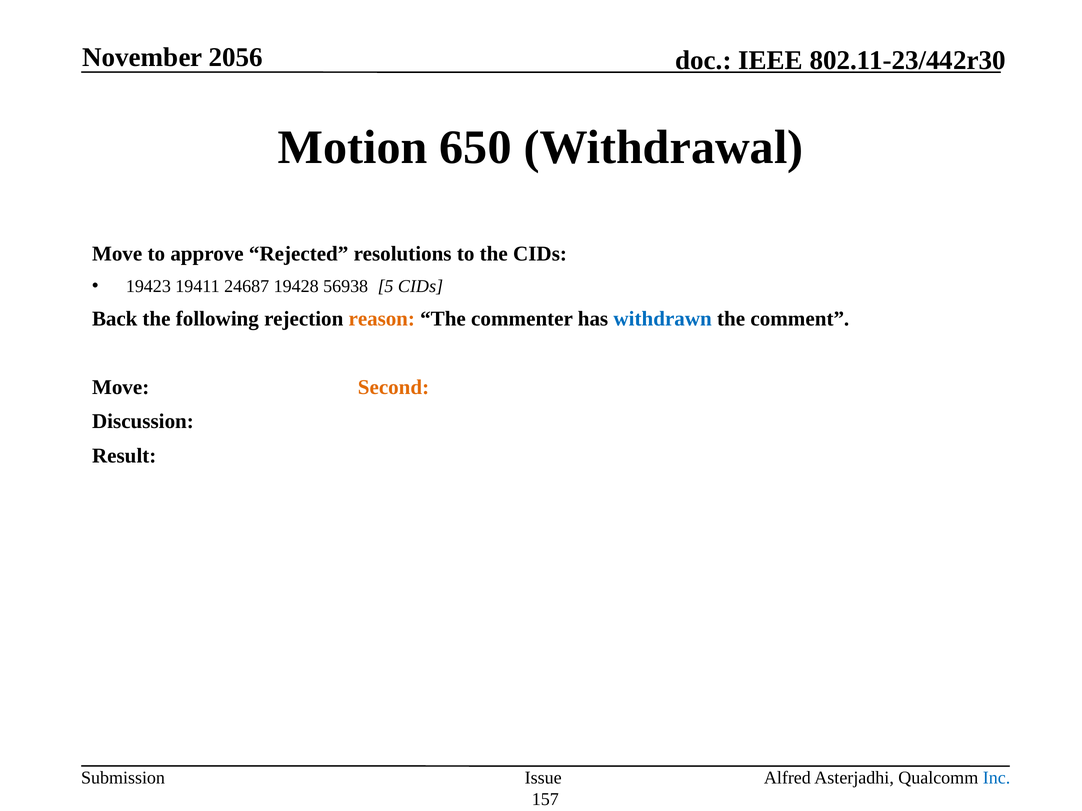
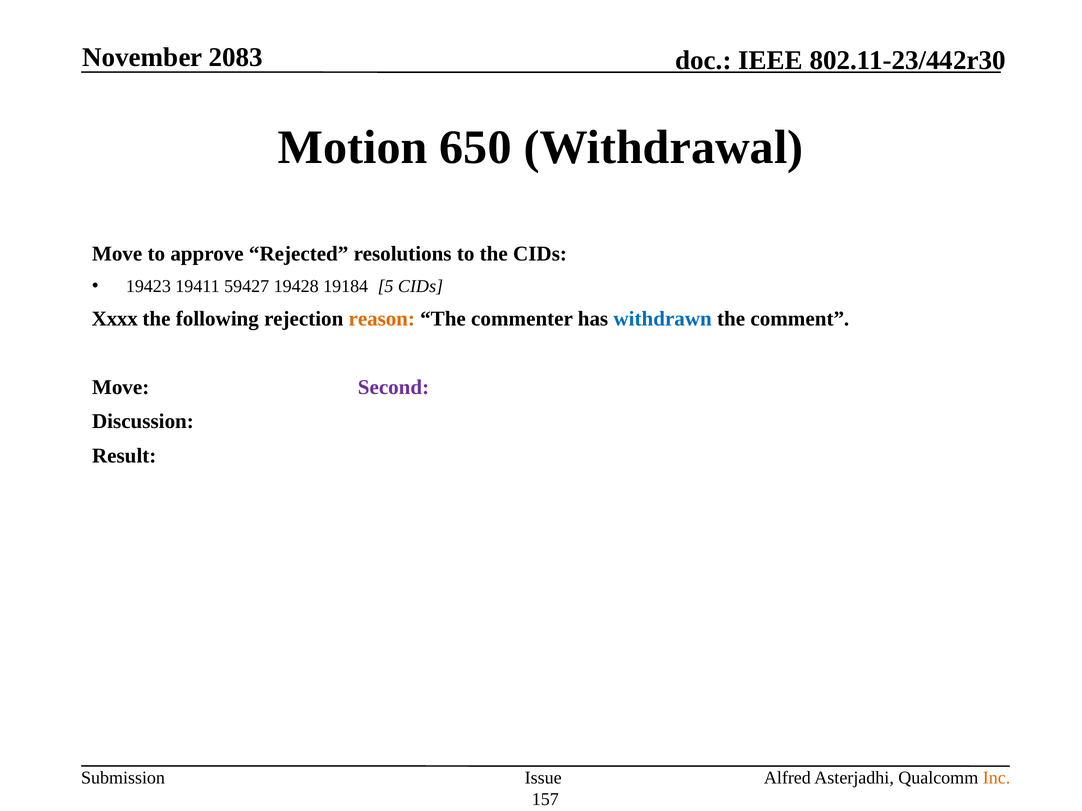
2056: 2056 -> 2083
24687: 24687 -> 59427
56938: 56938 -> 19184
Back: Back -> Xxxx
Second colour: orange -> purple
Inc colour: blue -> orange
